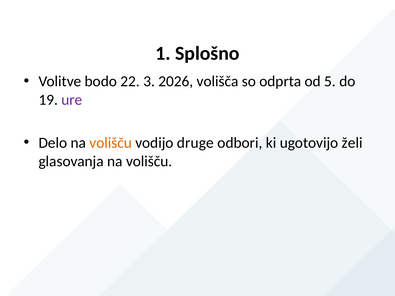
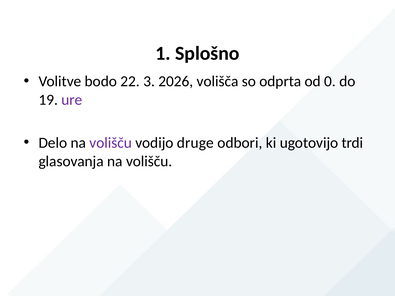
5: 5 -> 0
volišču at (111, 143) colour: orange -> purple
želi: želi -> trdi
